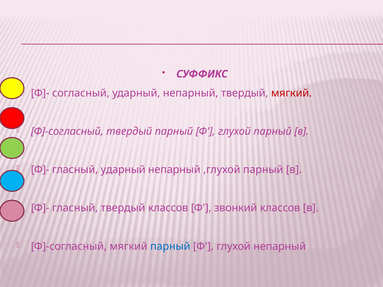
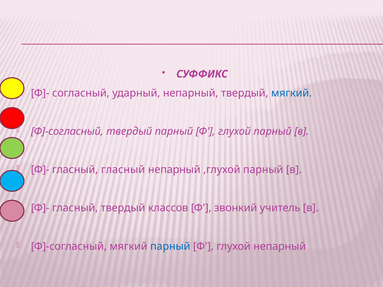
мягкий at (291, 93) colour: red -> blue
гласный ударный: ударный -> гласный
звонкий классов: классов -> учитель
